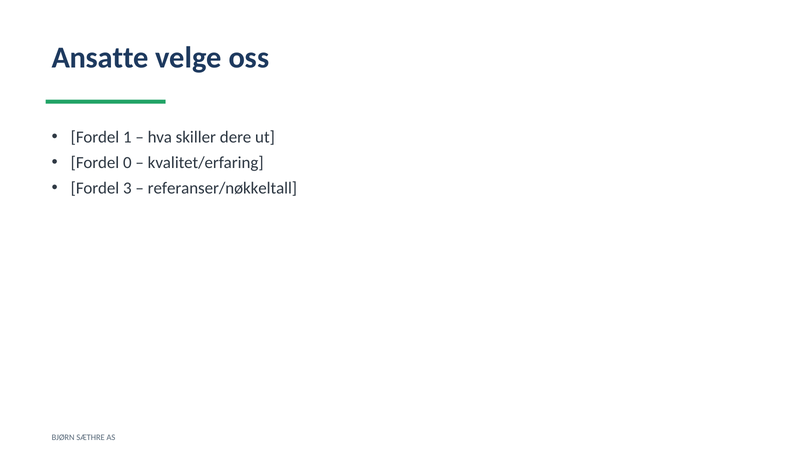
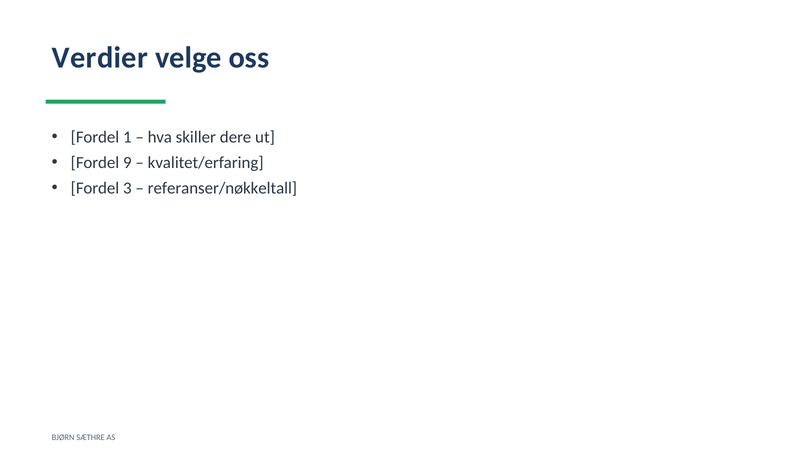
Ansatte: Ansatte -> Verdier
0: 0 -> 9
